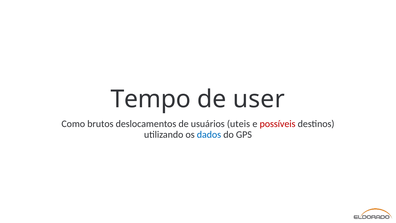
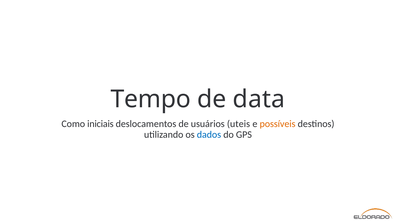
user: user -> data
brutos: brutos -> iniciais
possíveis colour: red -> orange
